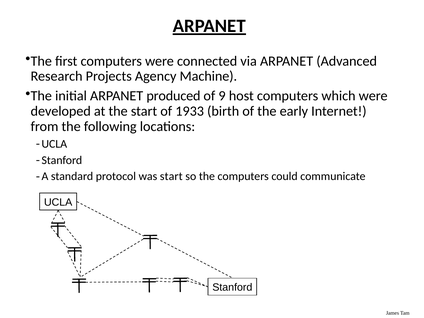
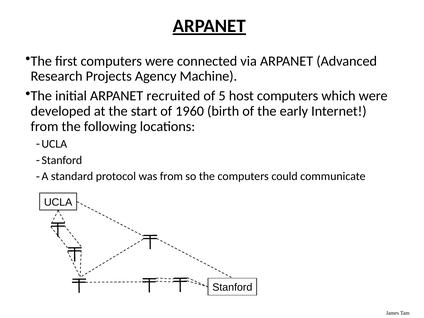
produced: produced -> recruited
9: 9 -> 5
1933: 1933 -> 1960
was start: start -> from
